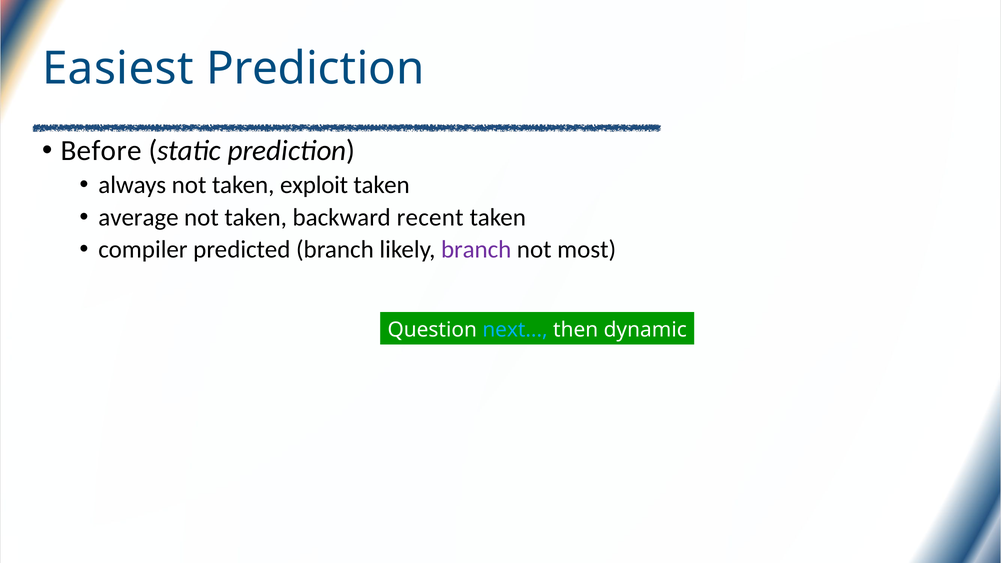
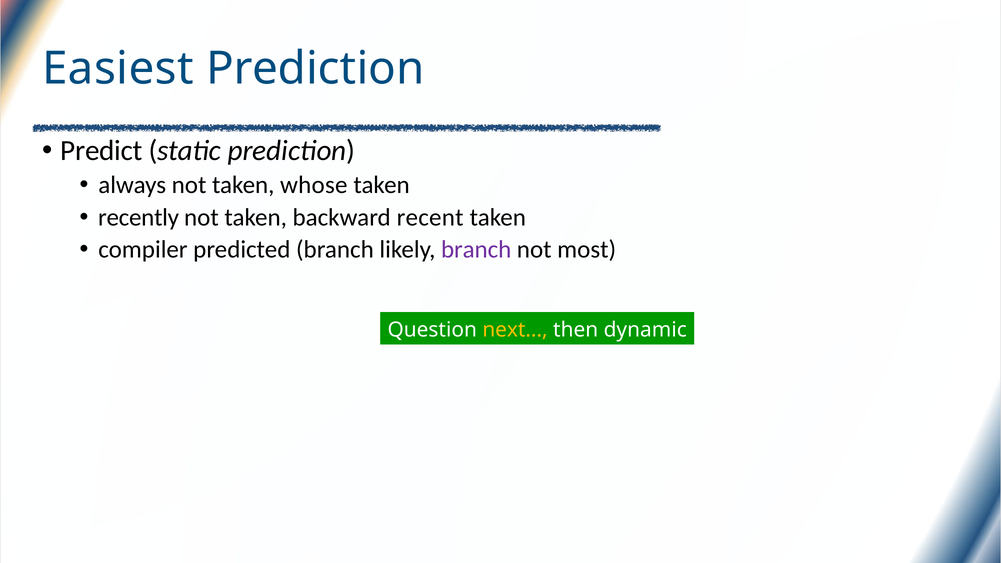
Before: Before -> Predict
exploit: exploit -> whose
average: average -> recently
next colour: light blue -> yellow
